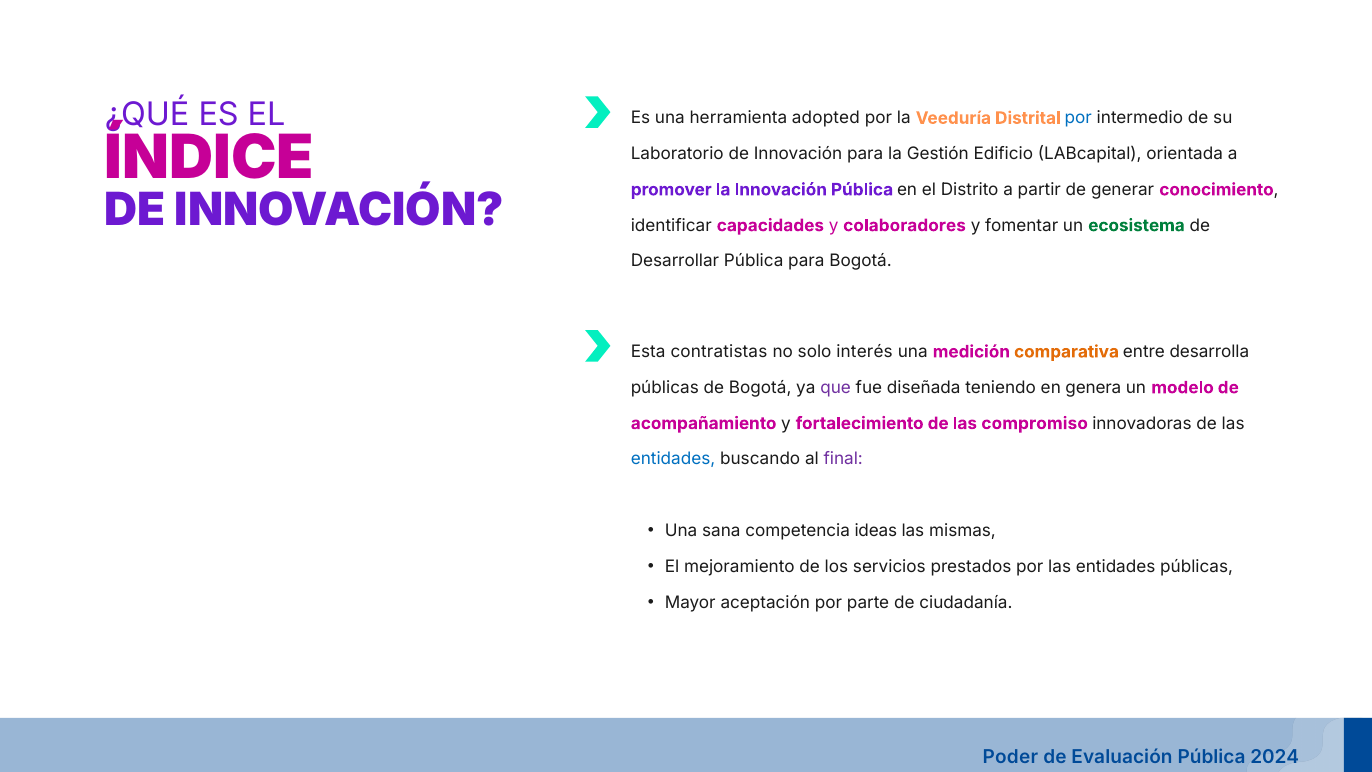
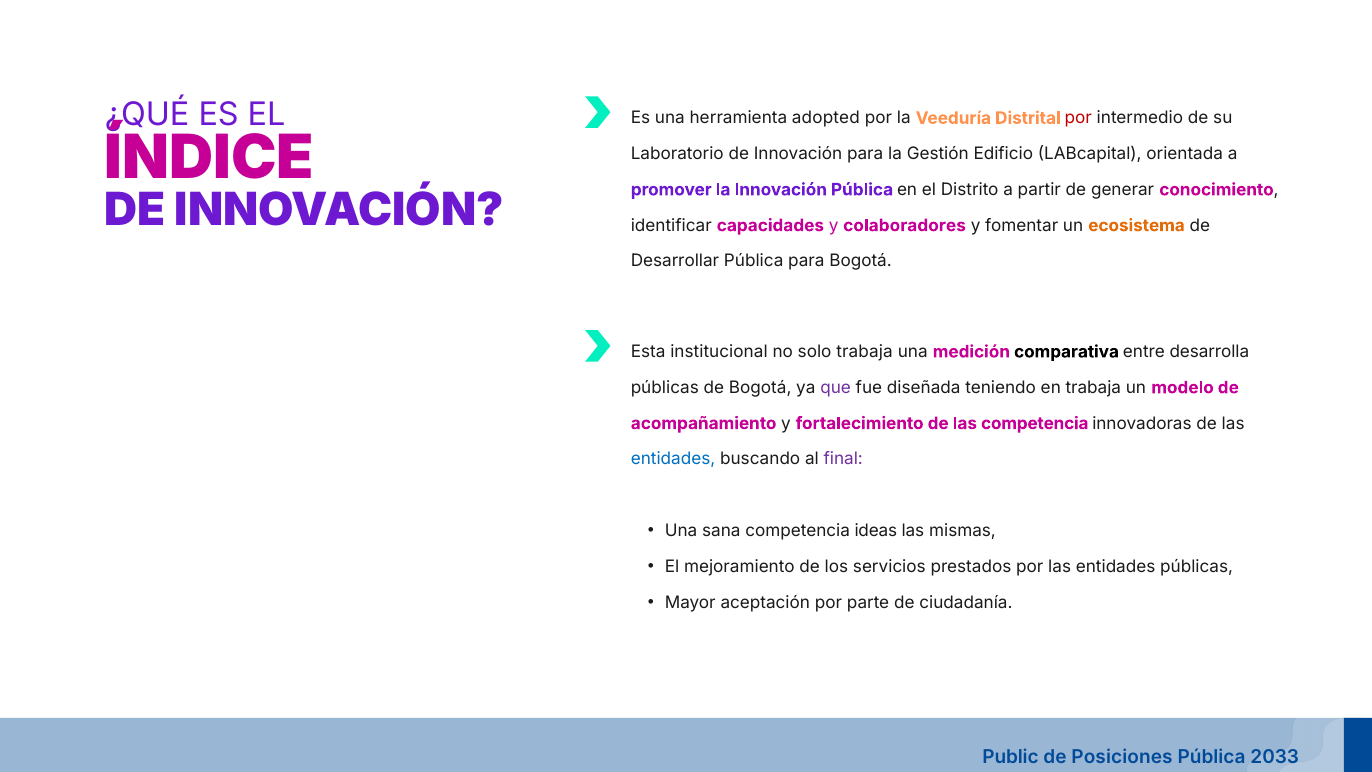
por at (1078, 118) colour: blue -> red
ecosistema colour: green -> orange
contratistas: contratistas -> institucional
solo interés: interés -> trabaja
comparativa colour: orange -> black
en genera: genera -> trabaja
las compromiso: compromiso -> competencia
Poder: Poder -> Public
Evaluación: Evaluación -> Posiciones
2024: 2024 -> 2033
